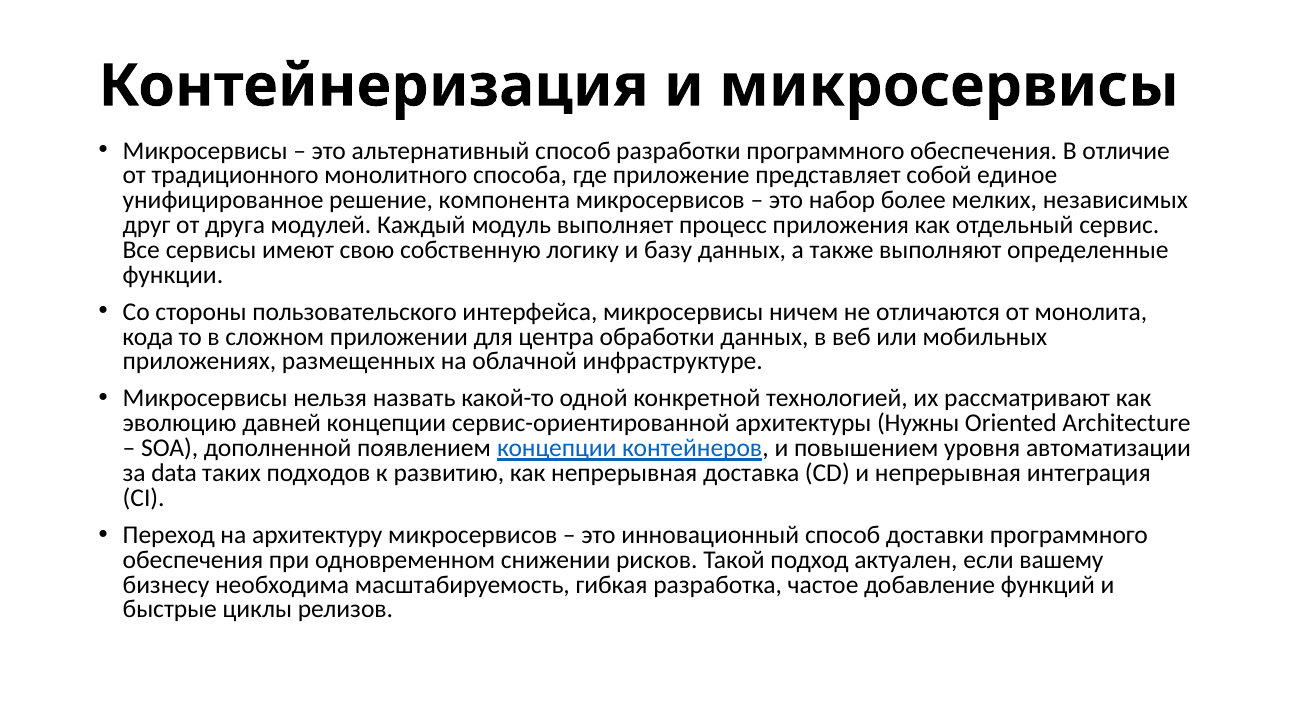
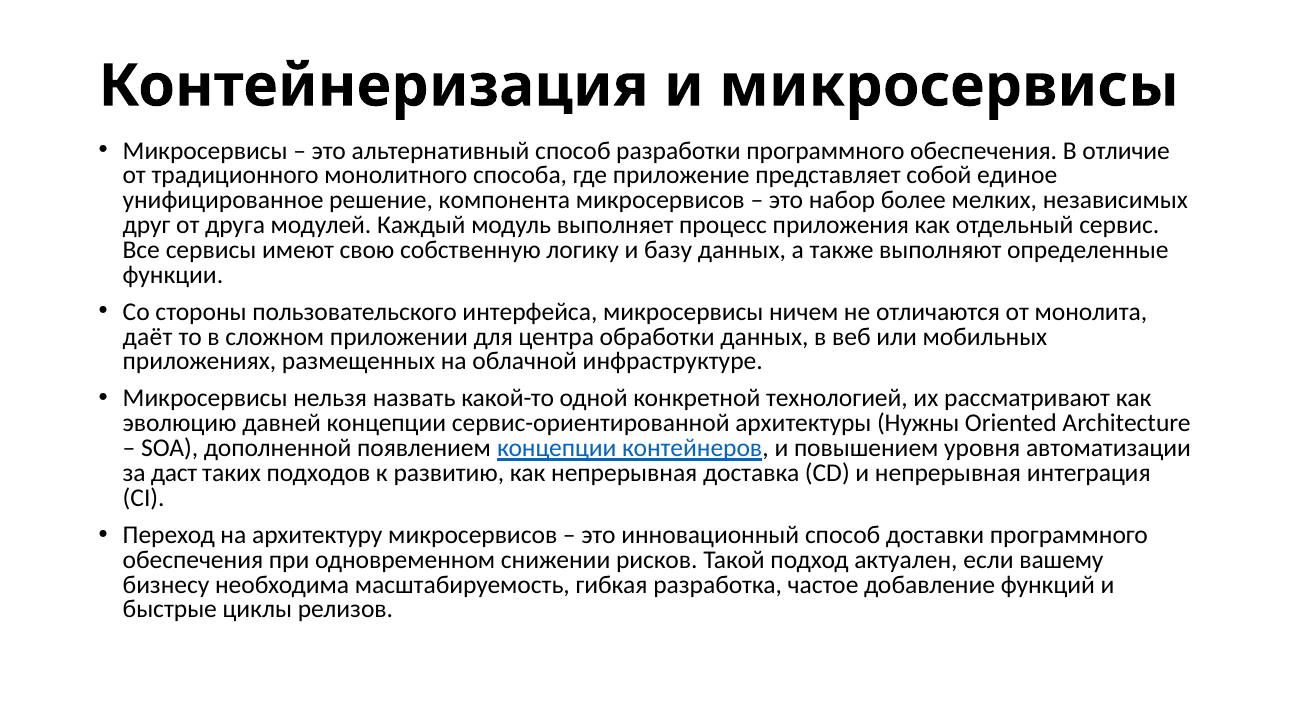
кода: кода -> даёт
data: data -> даст
